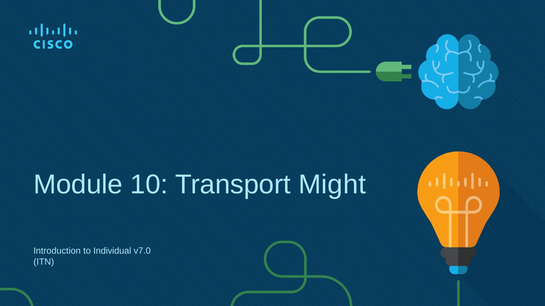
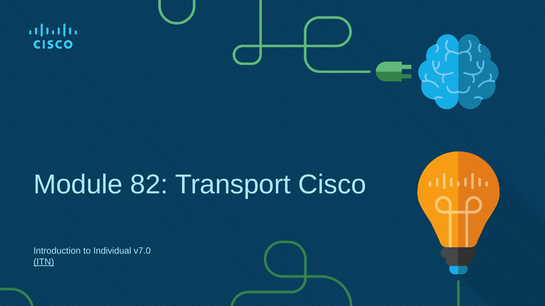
10: 10 -> 82
Might: Might -> Cisco
ITN underline: none -> present
